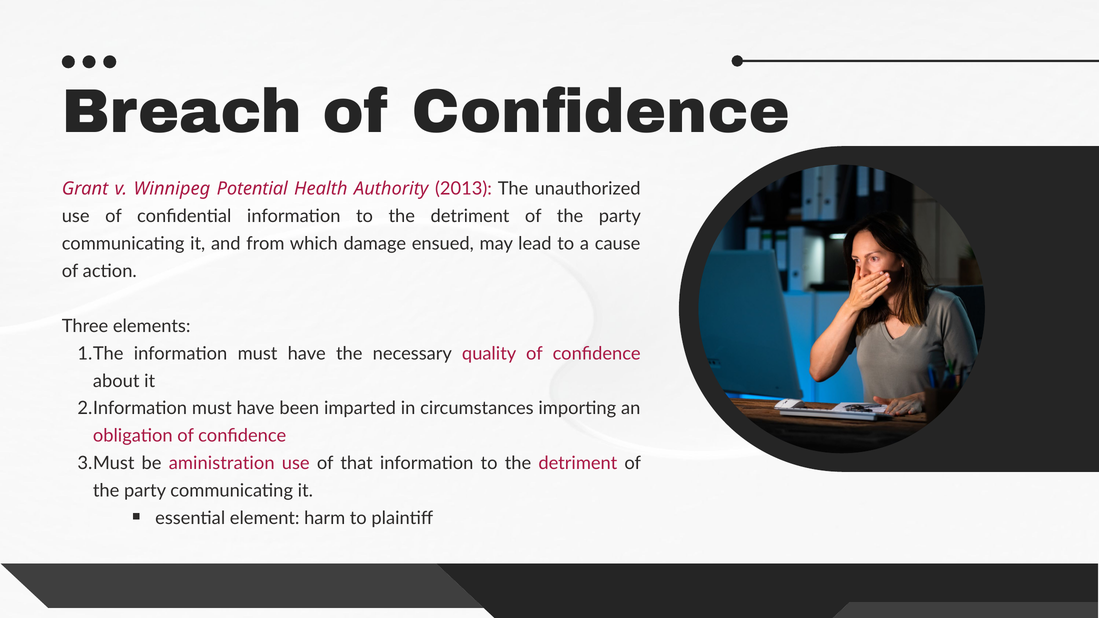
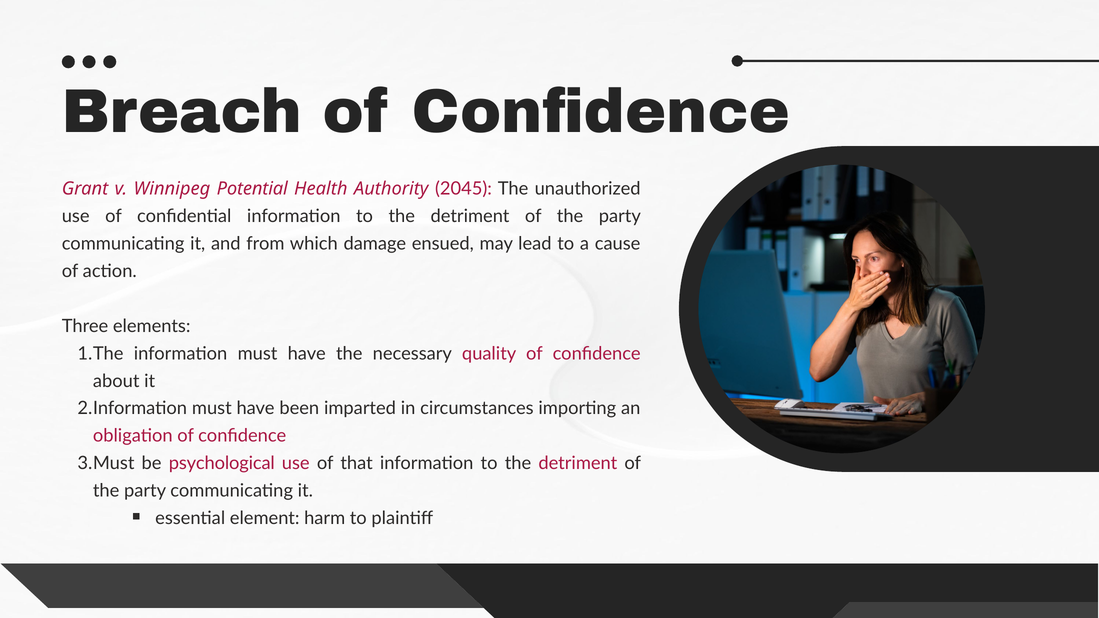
2013: 2013 -> 2045
aministration: aministration -> psychological
